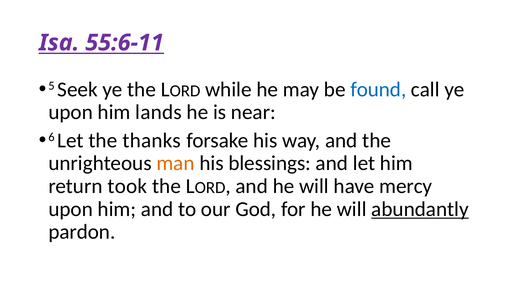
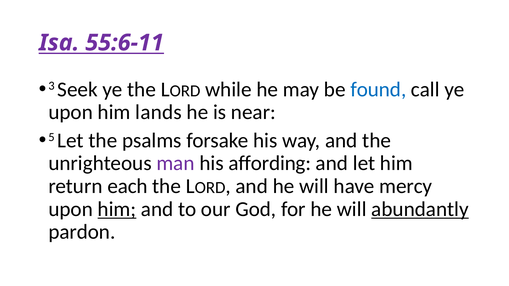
5: 5 -> 3
6: 6 -> 5
thanks: thanks -> psalms
man colour: orange -> purple
blessings: blessings -> affording
took: took -> each
him at (117, 209) underline: none -> present
